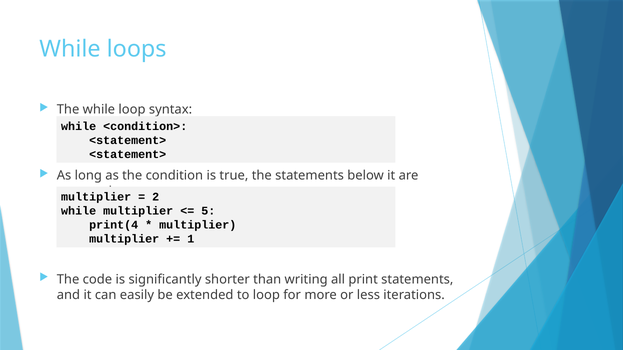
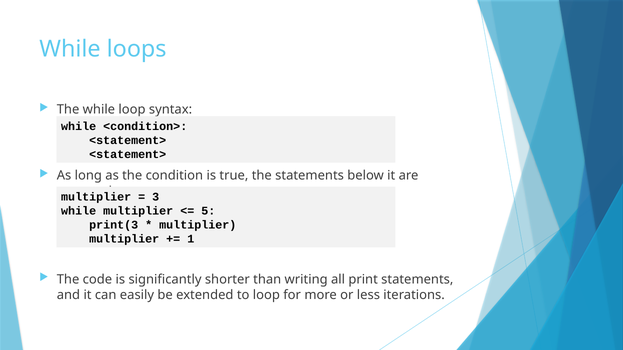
2: 2 -> 3
print(4: print(4 -> print(3
